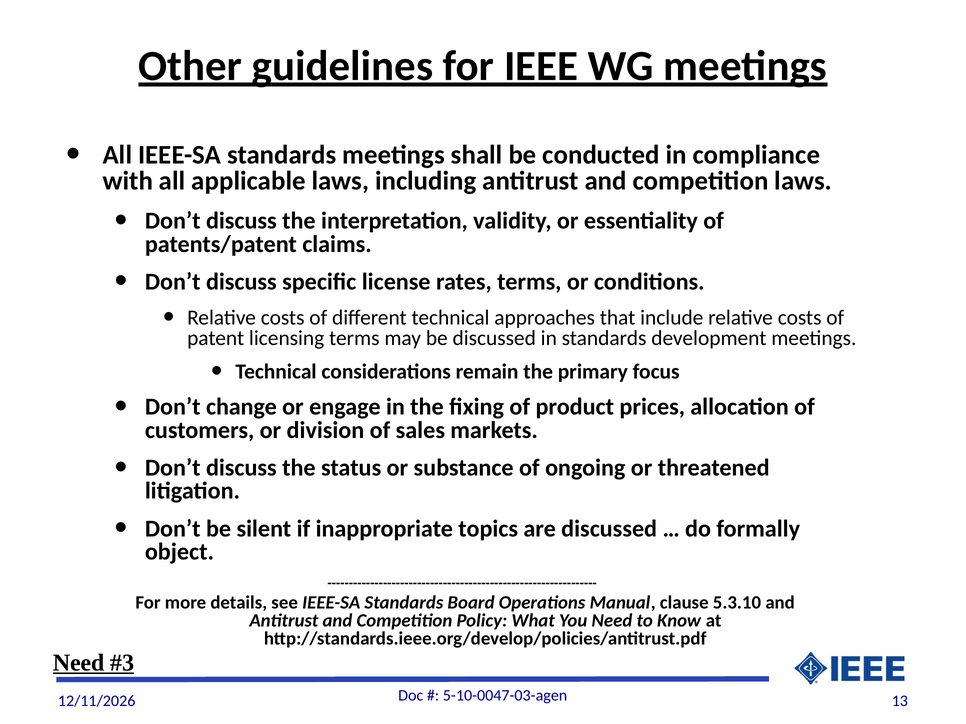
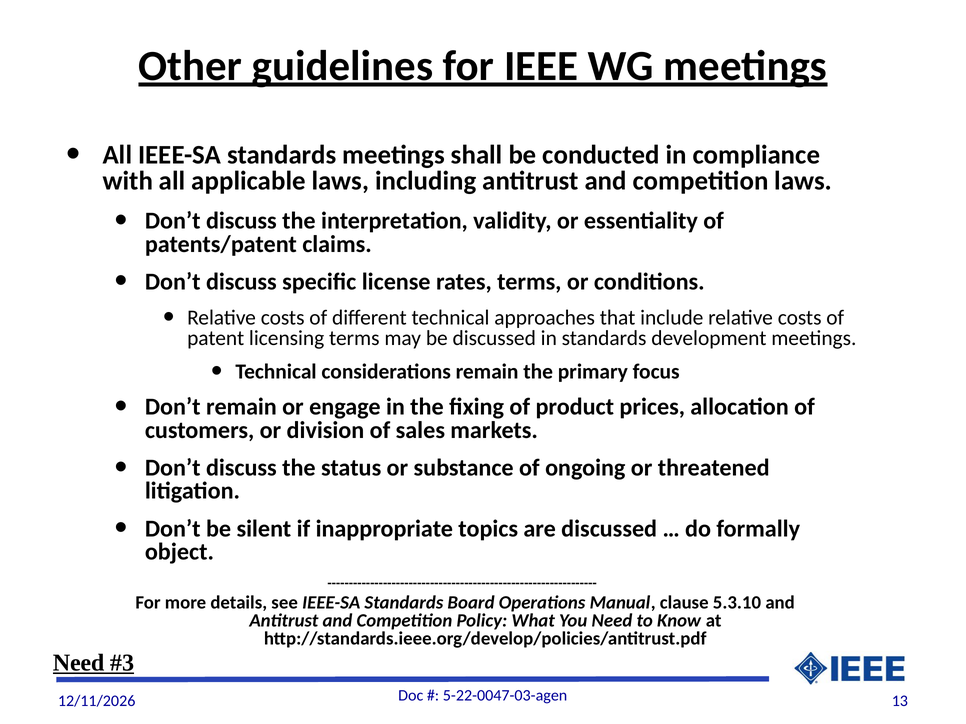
Don’t change: change -> remain
5-10-0047-03-agen: 5-10-0047-03-agen -> 5-22-0047-03-agen
